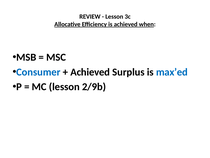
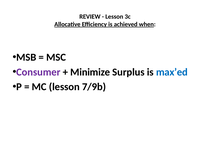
Consumer colour: blue -> purple
Achieved at (90, 72): Achieved -> Minimize
2/9b: 2/9b -> 7/9b
